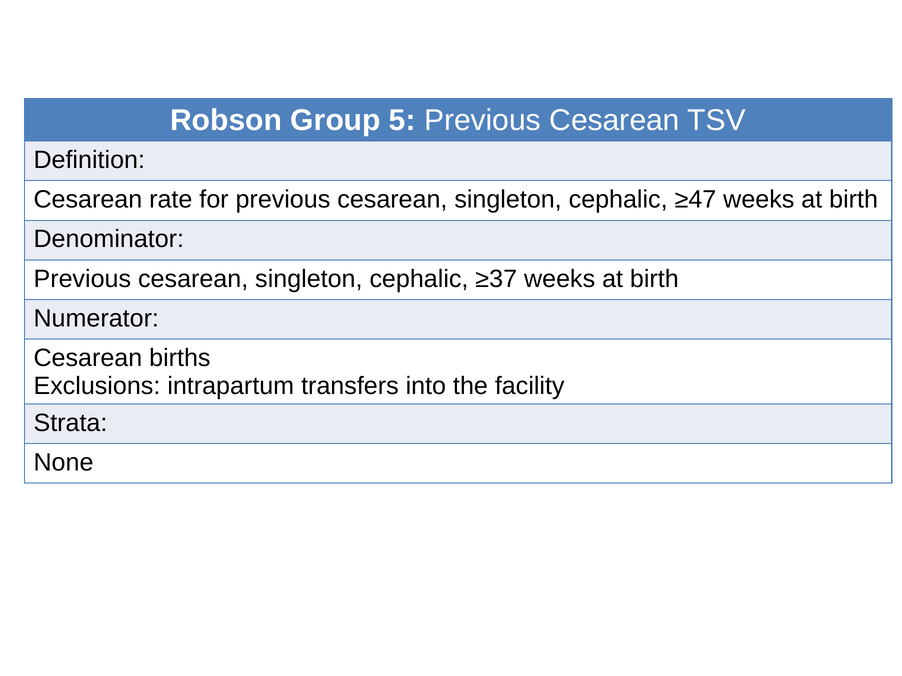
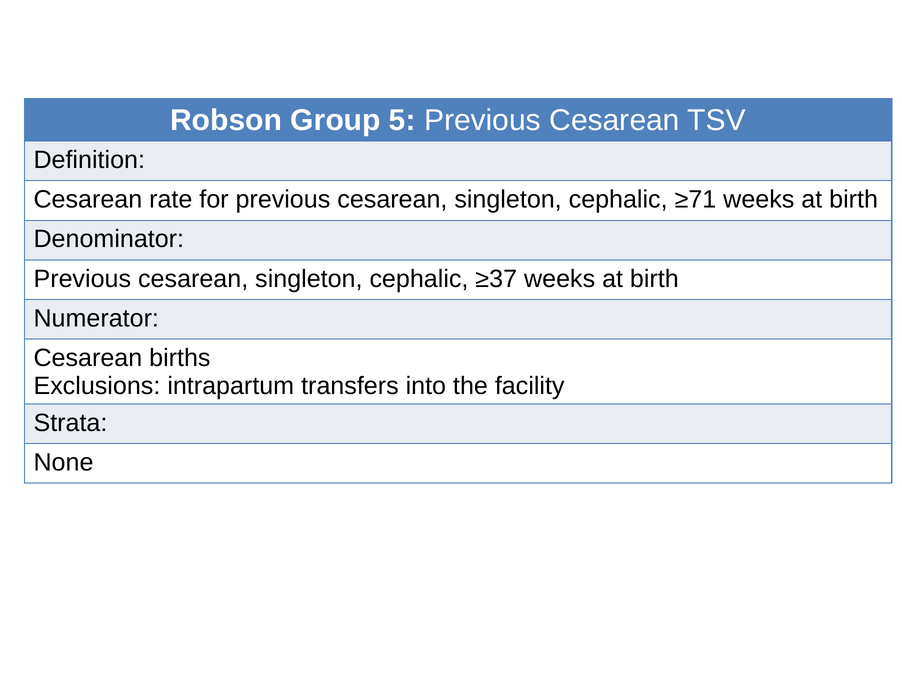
≥47: ≥47 -> ≥71
